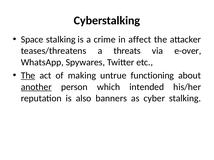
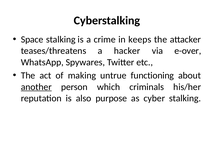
affect: affect -> keeps
threats: threats -> hacker
The at (28, 76) underline: present -> none
intended: intended -> criminals
banners: banners -> purpose
